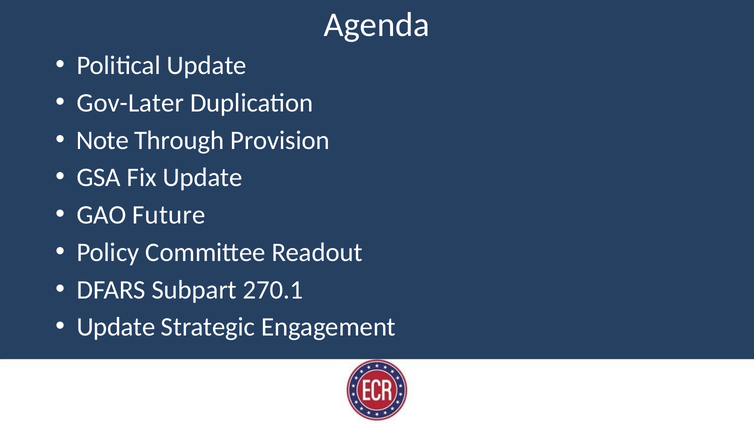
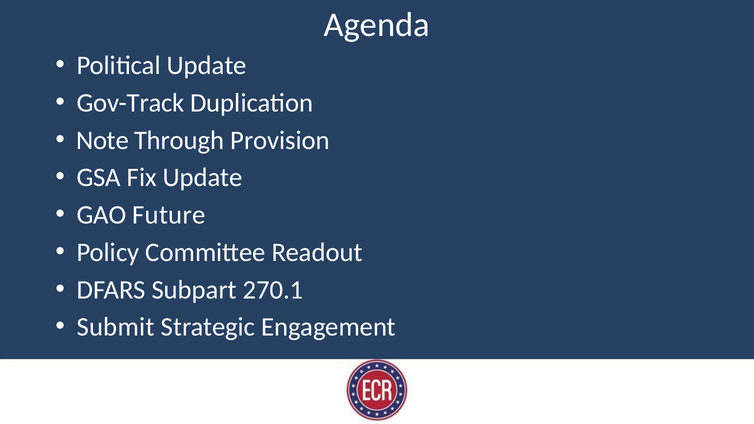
Gov-Later: Gov-Later -> Gov-Track
Update at (116, 327): Update -> Submit
